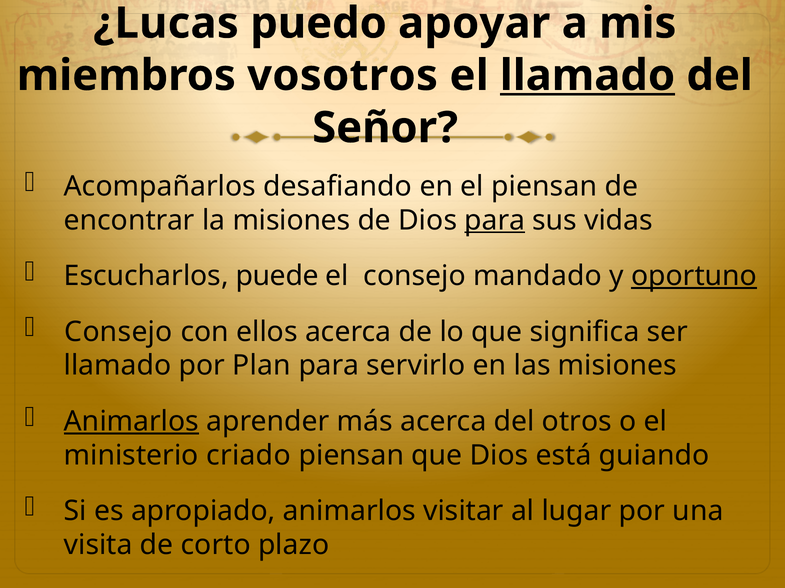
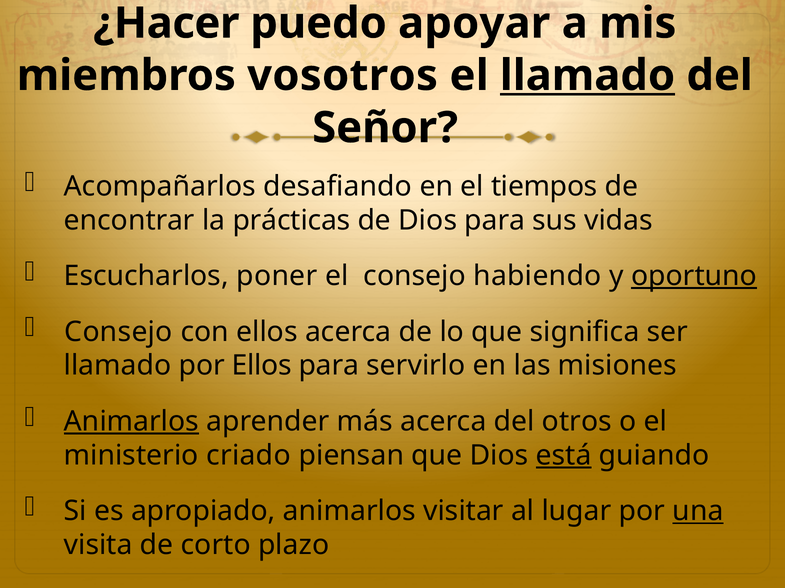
¿Lucas: ¿Lucas -> ¿Hacer
el piensan: piensan -> tiempos
la misiones: misiones -> prácticas
para at (495, 220) underline: present -> none
puede: puede -> poner
mandado: mandado -> habiendo
por Plan: Plan -> Ellos
está underline: none -> present
una underline: none -> present
